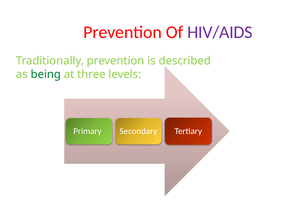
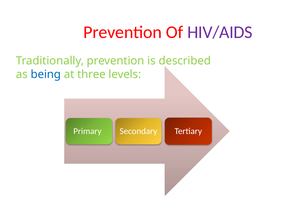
being colour: green -> blue
